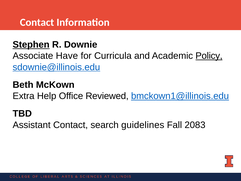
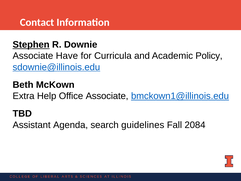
Policy underline: present -> none
Office Reviewed: Reviewed -> Associate
Assistant Contact: Contact -> Agenda
2083: 2083 -> 2084
